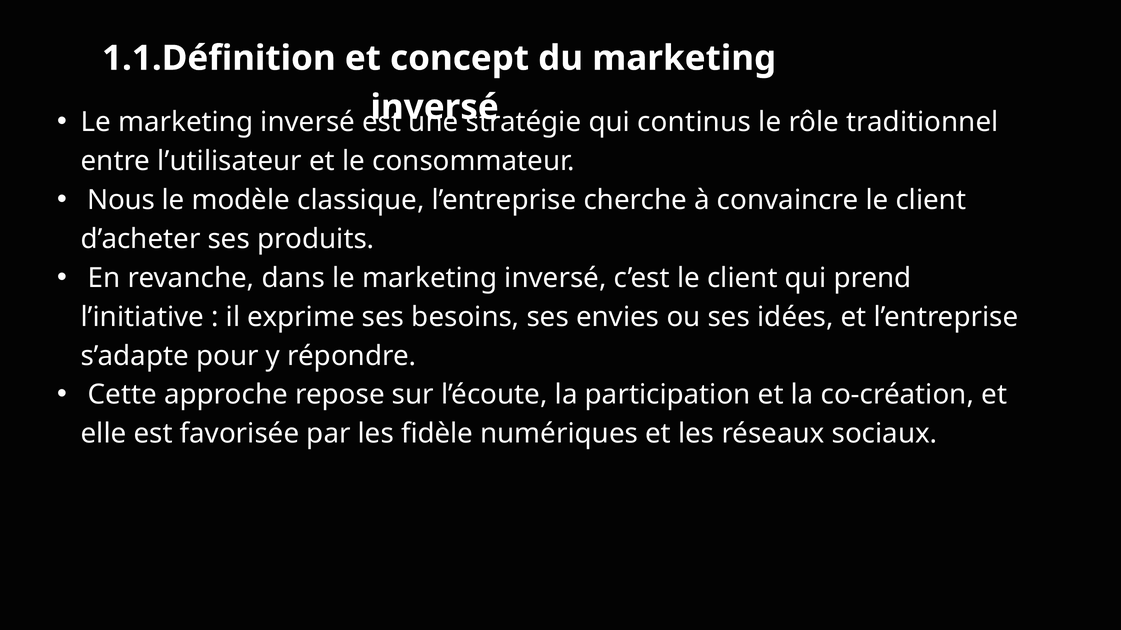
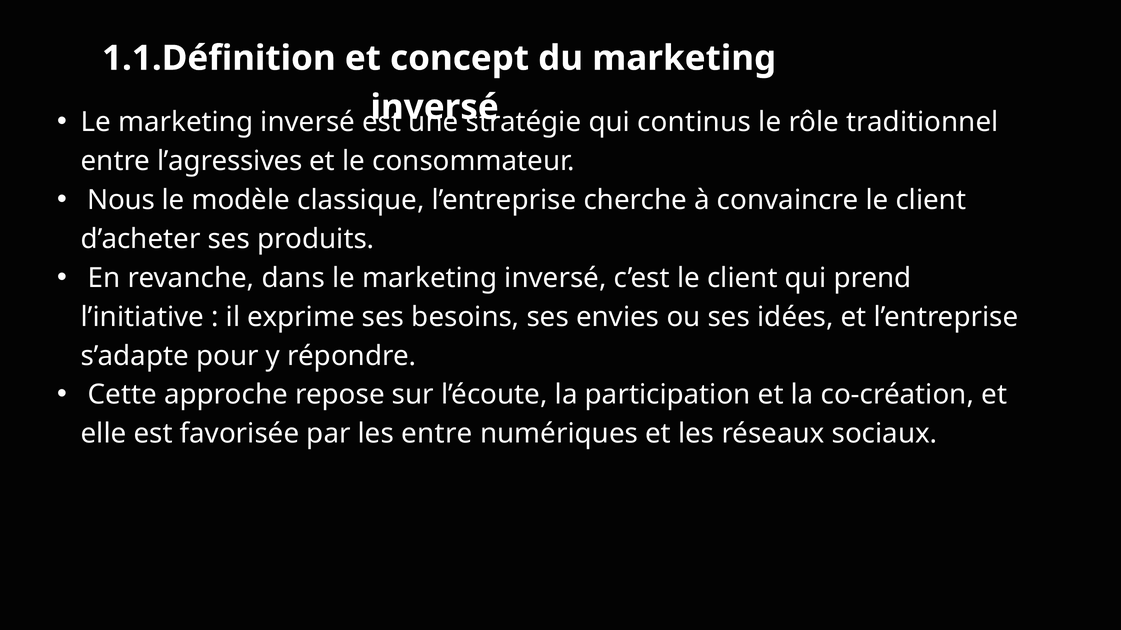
l’utilisateur: l’utilisateur -> l’agressives
les fidèle: fidèle -> entre
